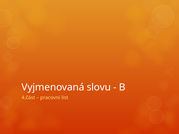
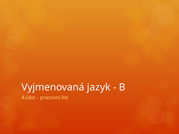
slovu: slovu -> jazyk
